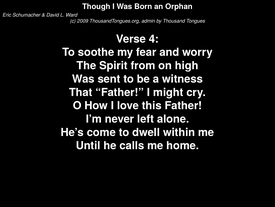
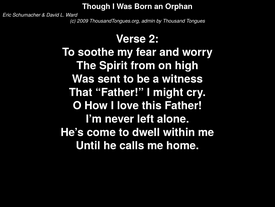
4: 4 -> 2
